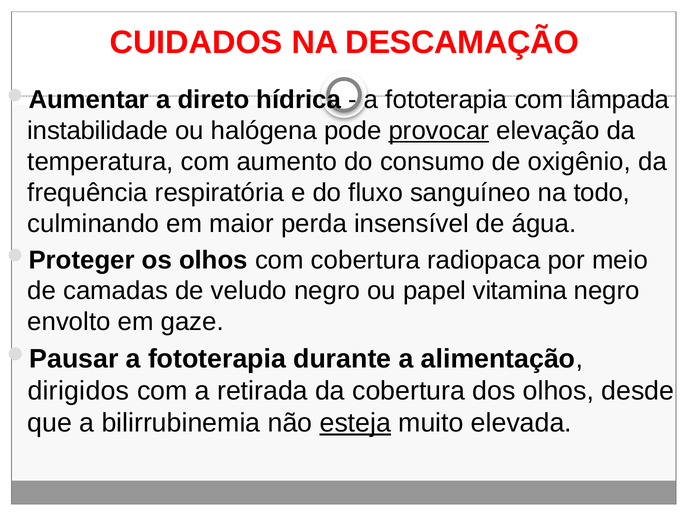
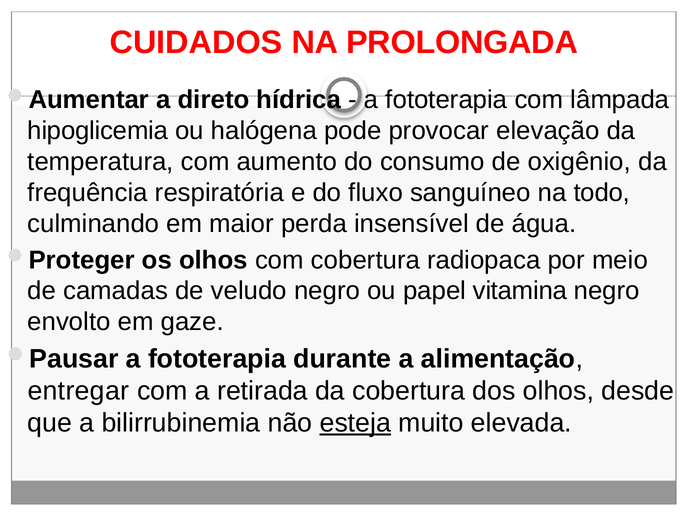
DESCAMAÇÃO: DESCAMAÇÃO -> PROLONGADA
instabilidade: instabilidade -> hipoglicemia
provocar underline: present -> none
dirigidos: dirigidos -> entregar
